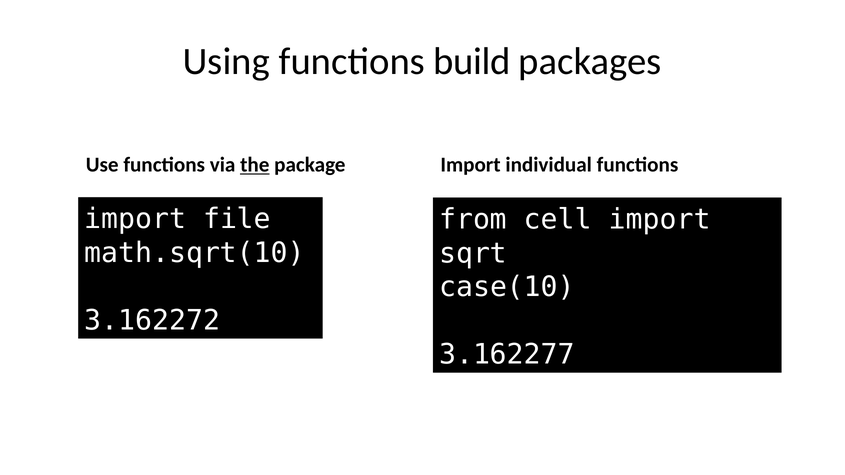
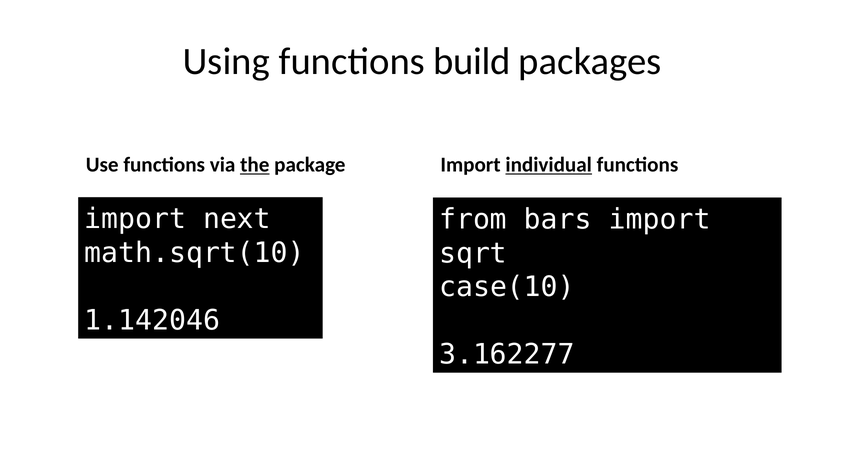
individual underline: none -> present
file: file -> next
cell: cell -> bars
3.162272: 3.162272 -> 1.142046
